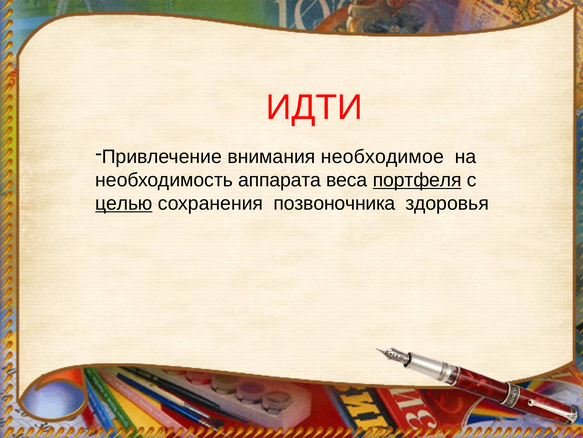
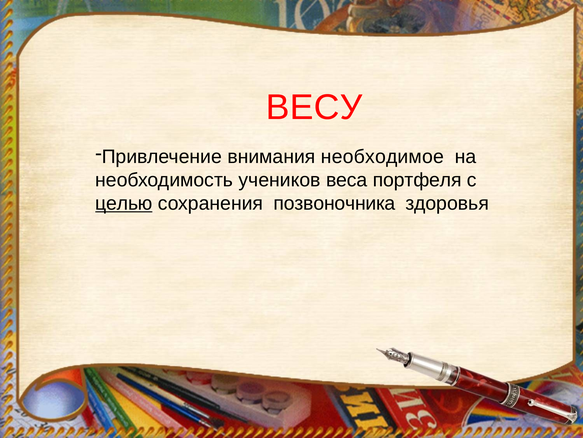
ИДТИ: ИДТИ -> ВЕСУ
аппарата: аппарата -> учеников
портфеля underline: present -> none
